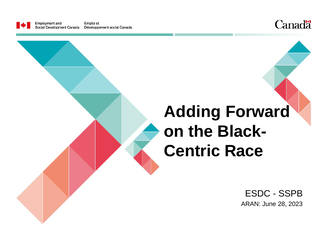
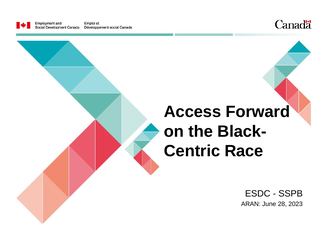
Adding: Adding -> Access
